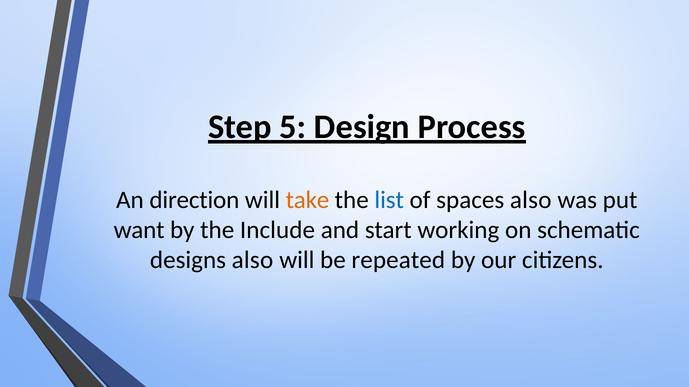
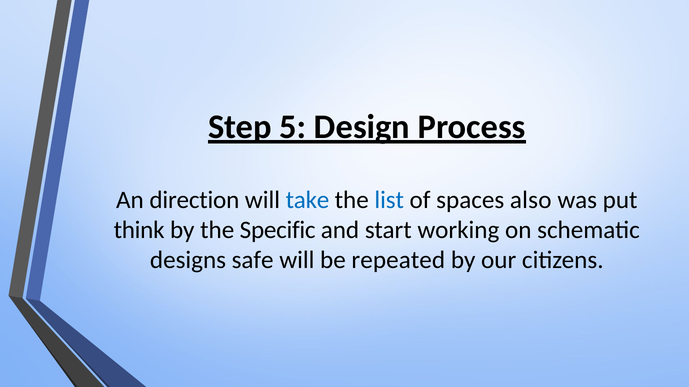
take colour: orange -> blue
want: want -> think
Include: Include -> Specific
designs also: also -> safe
